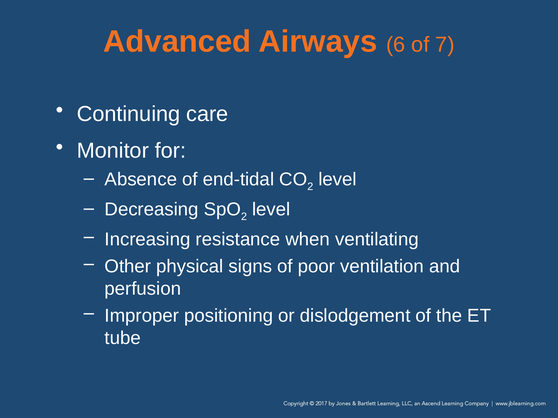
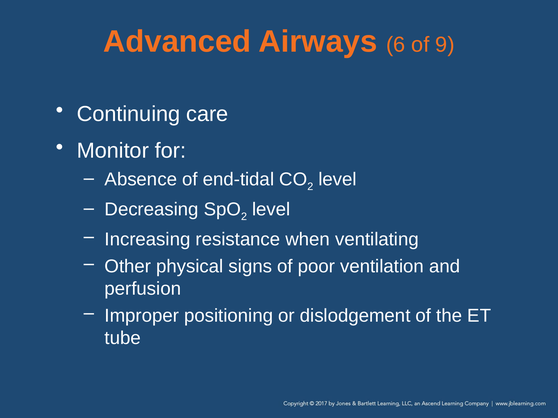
7: 7 -> 9
